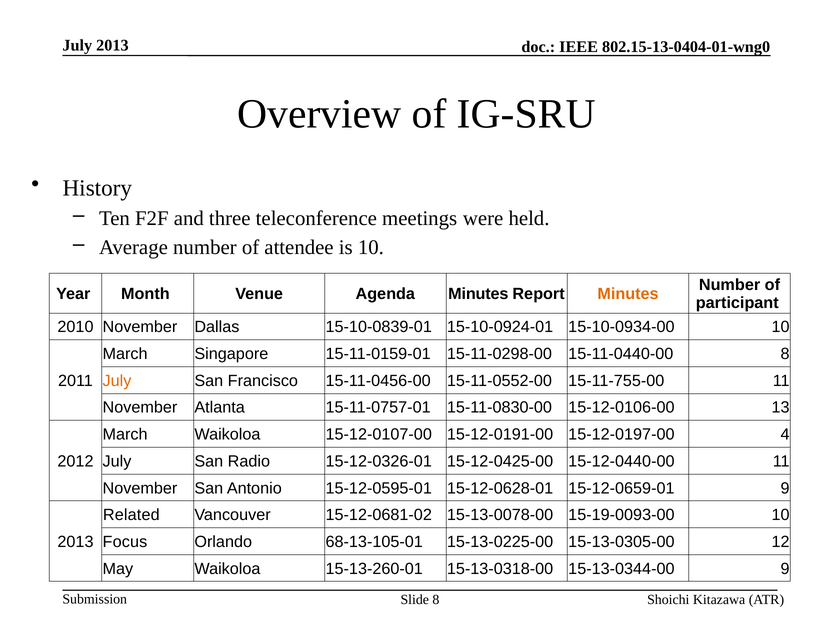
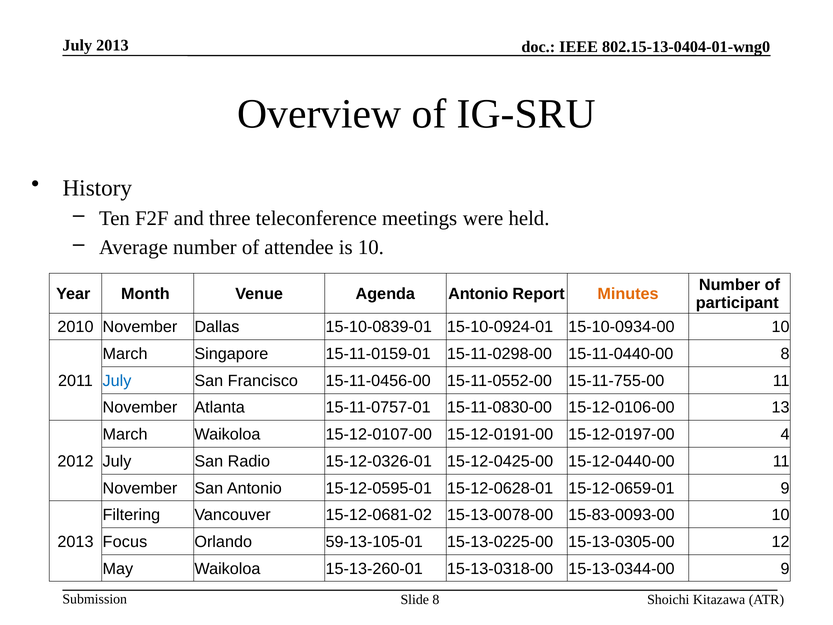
Agenda Minutes: Minutes -> Antonio
July at (117, 381) colour: orange -> blue
Related: Related -> Filtering
15-19-0093-00: 15-19-0093-00 -> 15-83-0093-00
68-13-105-01: 68-13-105-01 -> 59-13-105-01
